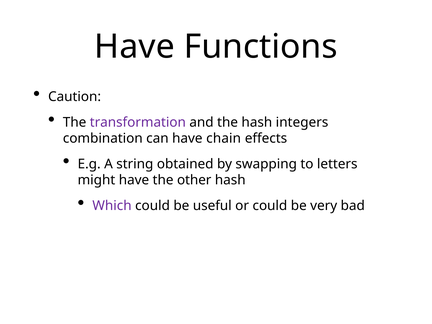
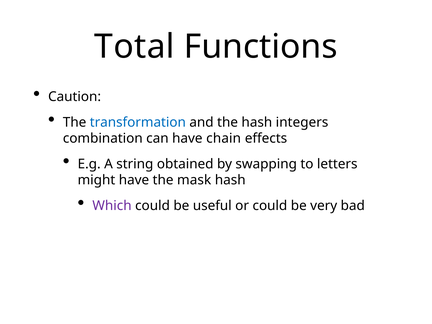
Have at (135, 47): Have -> Total
transformation colour: purple -> blue
other: other -> mask
